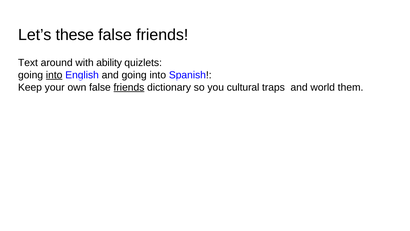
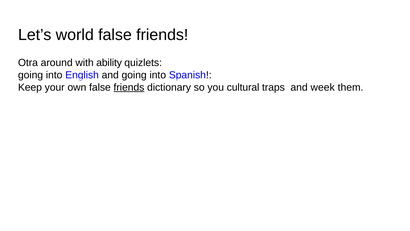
these: these -> world
Text: Text -> Otra
into at (54, 75) underline: present -> none
world: world -> week
